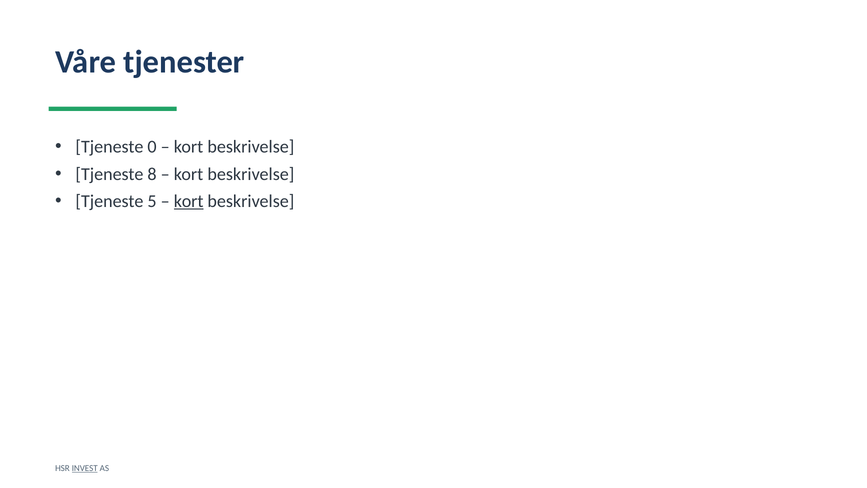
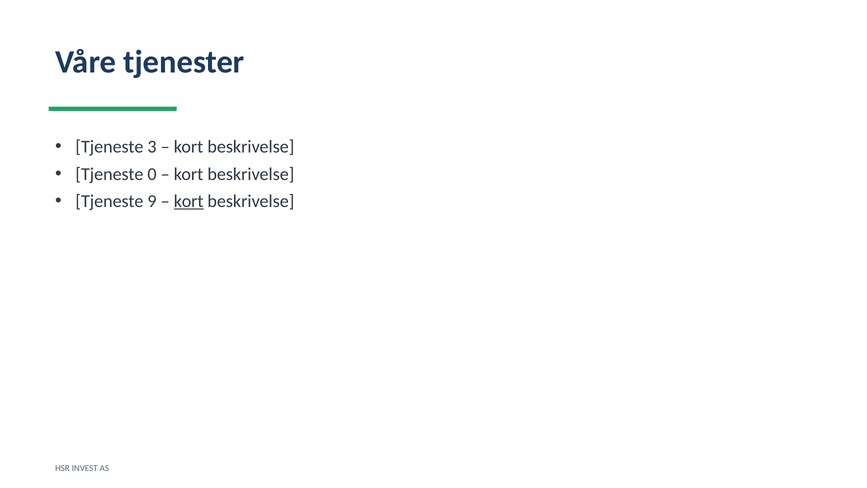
0: 0 -> 3
8: 8 -> 0
5: 5 -> 9
INVEST underline: present -> none
